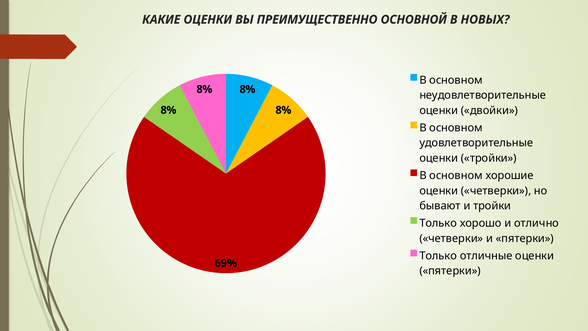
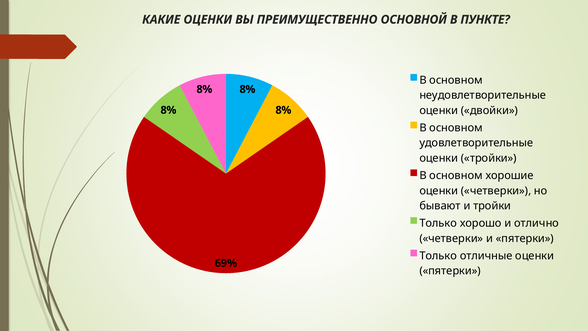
НОВЫХ: НОВЫХ -> ПУНКТЕ
